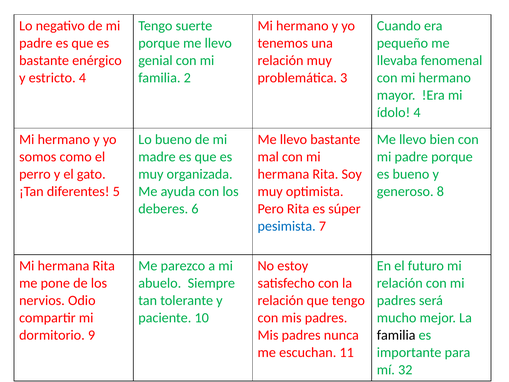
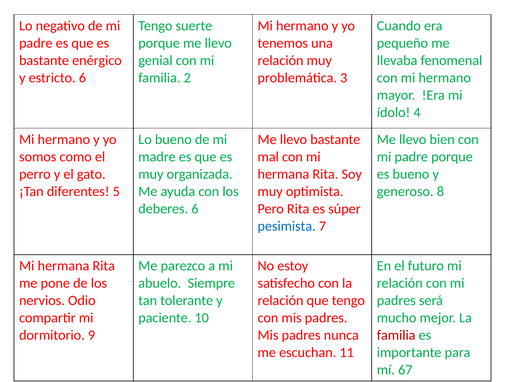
estricto 4: 4 -> 6
familia at (396, 335) colour: black -> red
32: 32 -> 67
